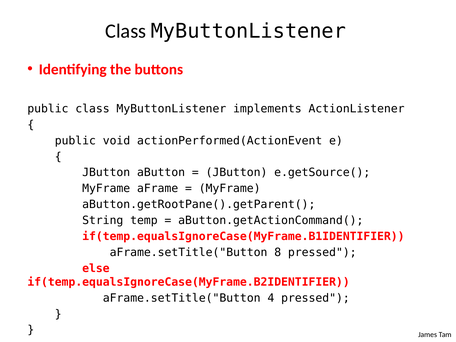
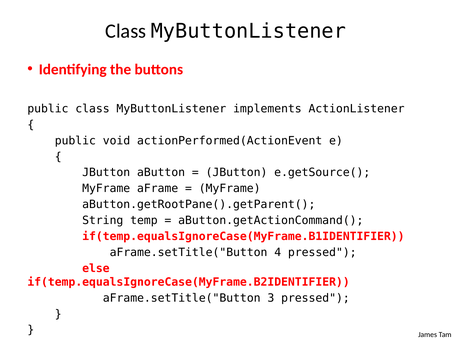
8: 8 -> 4
4: 4 -> 3
